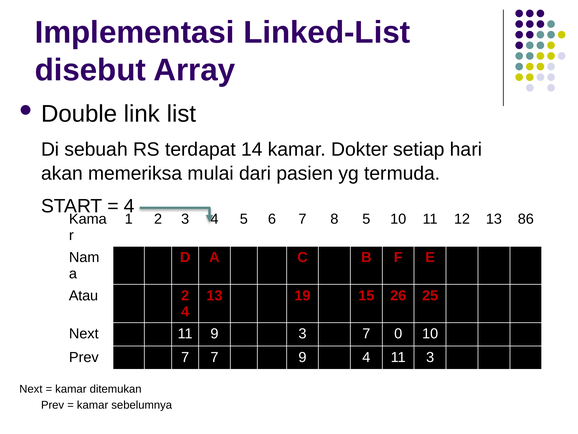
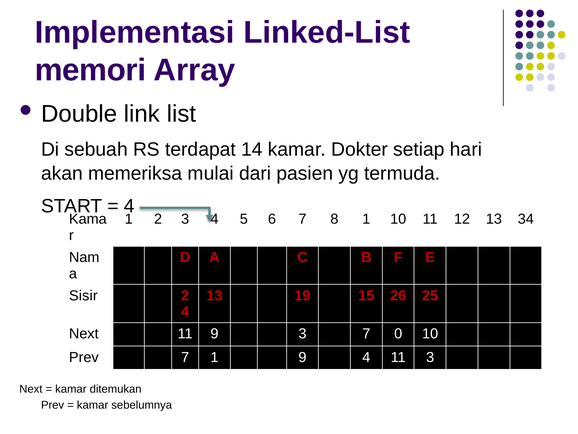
disebut: disebut -> memori
8 5: 5 -> 1
86: 86 -> 34
Atau: Atau -> Sisir
7 7: 7 -> 1
